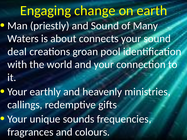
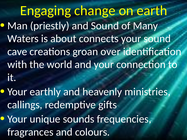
deal: deal -> cave
pool: pool -> over
